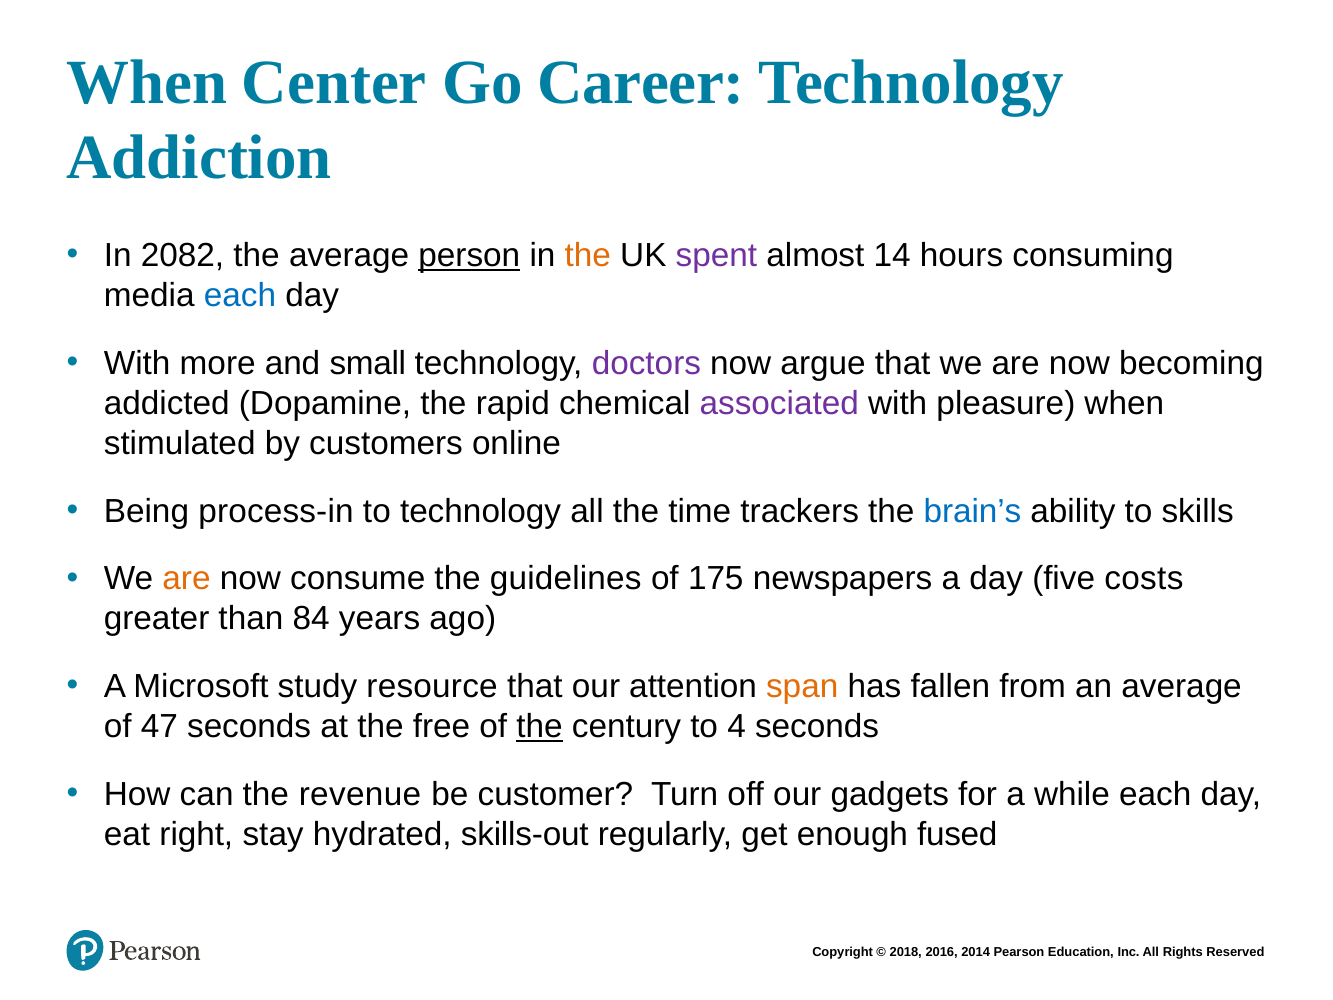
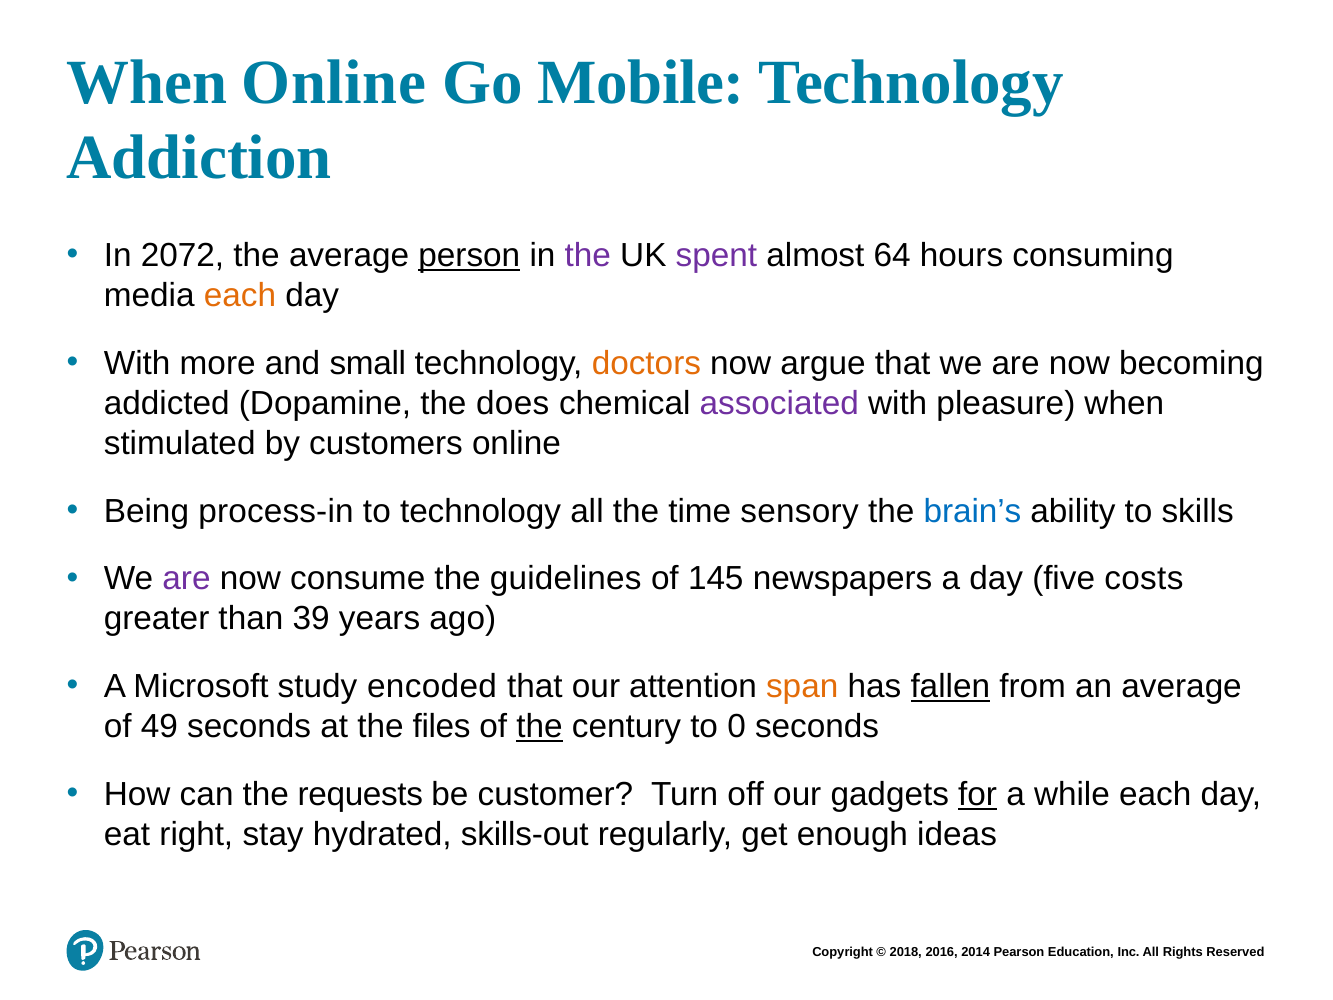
When Center: Center -> Online
Career: Career -> Mobile
2082: 2082 -> 2072
the at (588, 256) colour: orange -> purple
14: 14 -> 64
each at (240, 296) colour: blue -> orange
doctors colour: purple -> orange
rapid: rapid -> does
trackers: trackers -> sensory
are at (186, 579) colour: orange -> purple
175: 175 -> 145
84: 84 -> 39
resource: resource -> encoded
fallen underline: none -> present
47: 47 -> 49
free: free -> files
4: 4 -> 0
revenue: revenue -> requests
for underline: none -> present
fused: fused -> ideas
